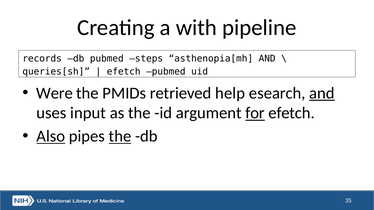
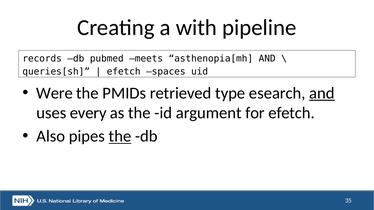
steps: steps -> meets
efetch pubmed: pubmed -> spaces
help: help -> type
input: input -> every
for underline: present -> none
Also underline: present -> none
